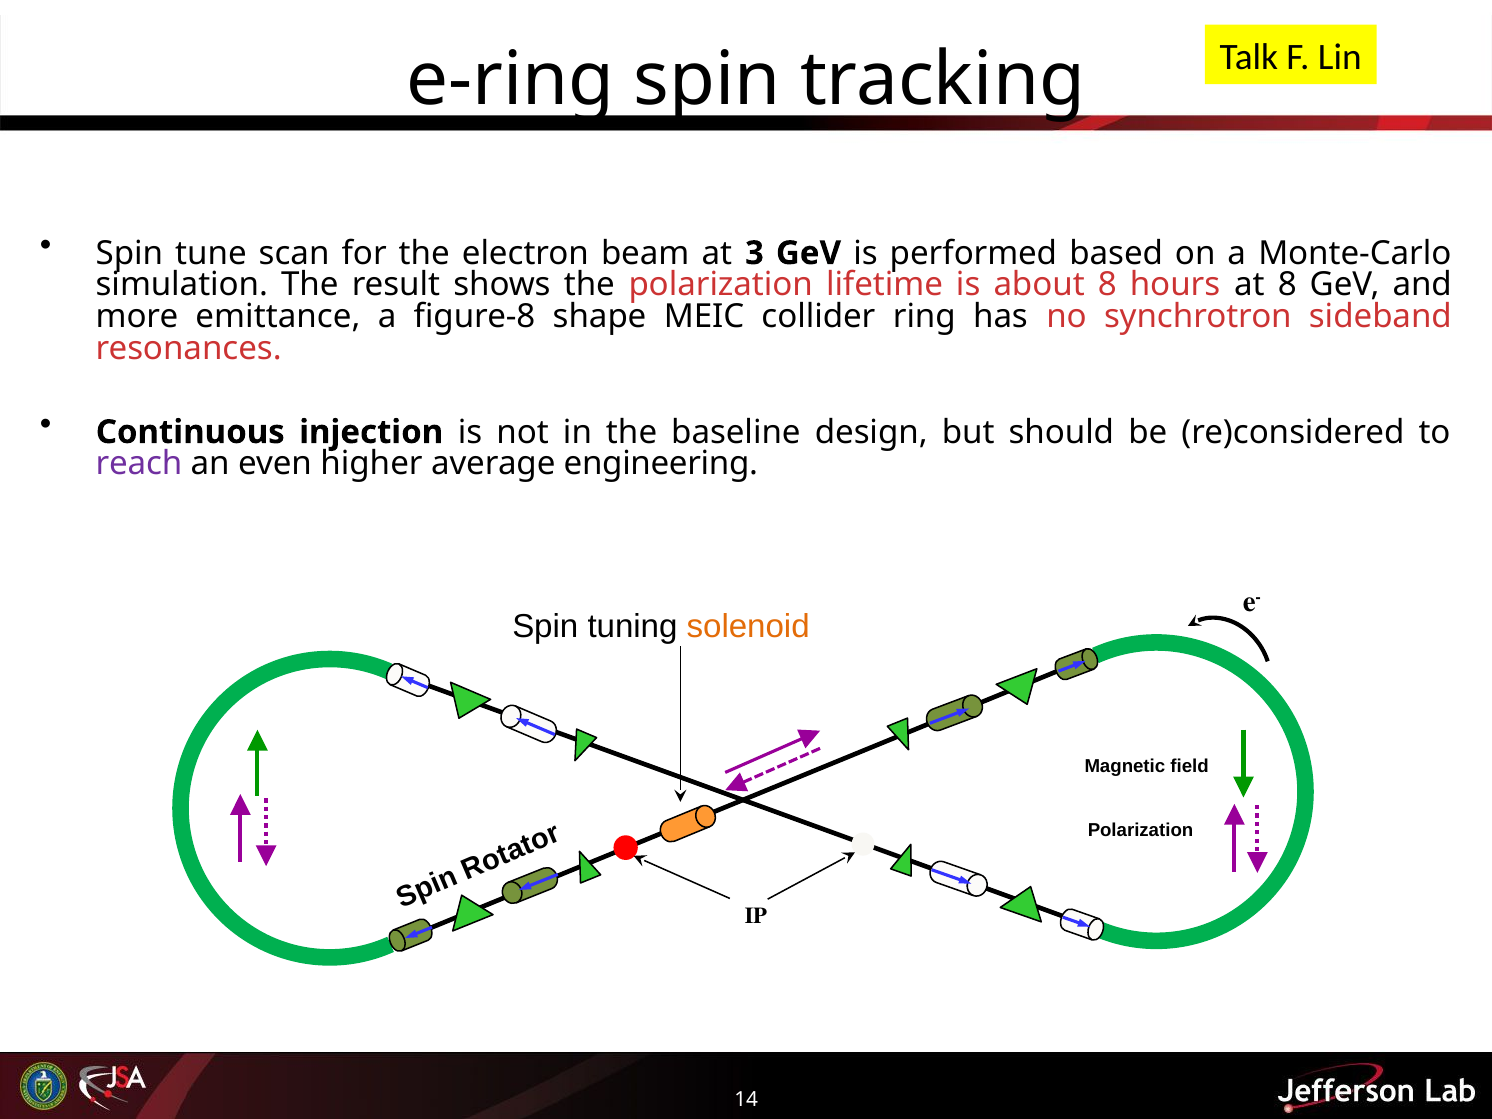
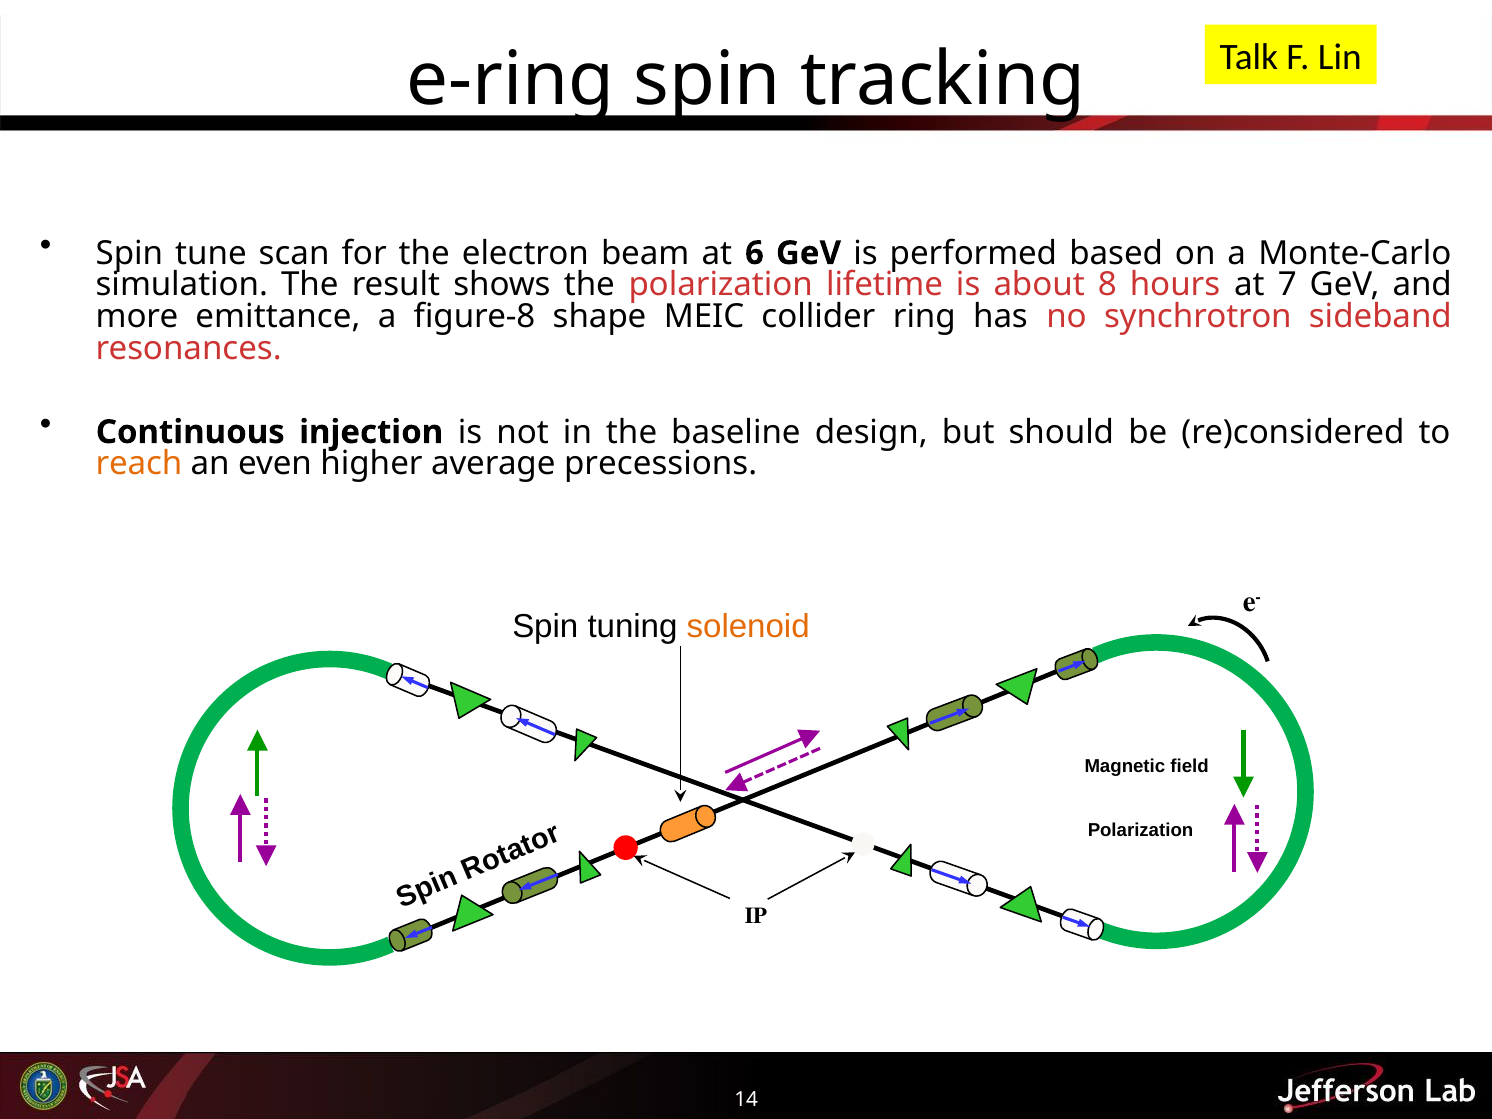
3: 3 -> 6
at 8: 8 -> 7
reach colour: purple -> orange
engineering: engineering -> precessions
